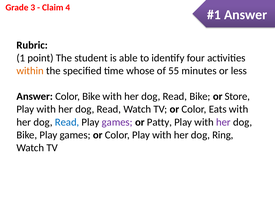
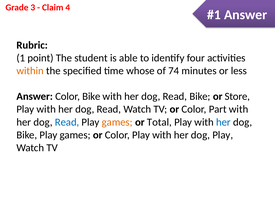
55: 55 -> 74
Eats: Eats -> Part
games at (117, 122) colour: purple -> orange
Patty: Patty -> Total
her at (223, 122) colour: purple -> blue
dog Ring: Ring -> Play
